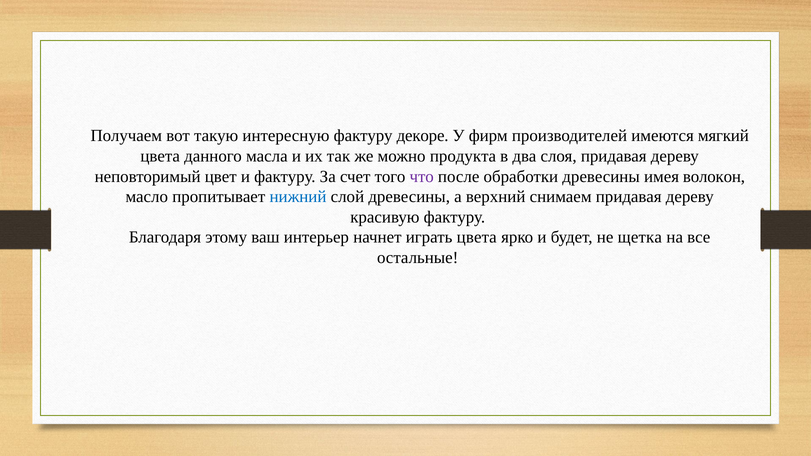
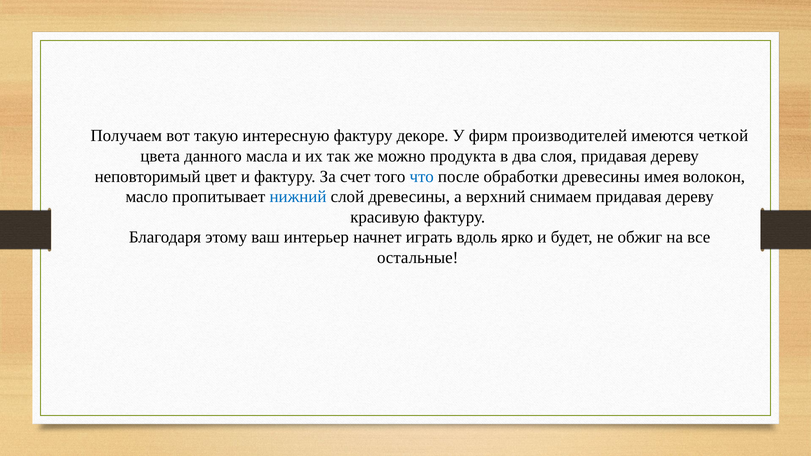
мягкий: мягкий -> четкой
что colour: purple -> blue
играть цвета: цвета -> вдоль
щетка: щетка -> обжиг
